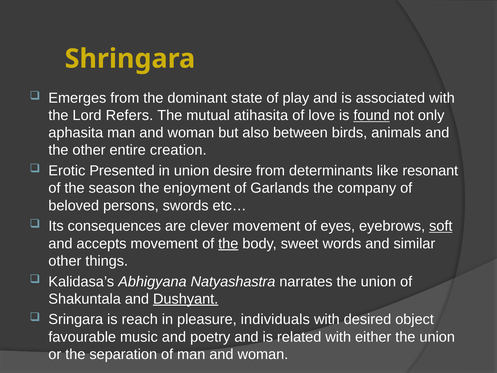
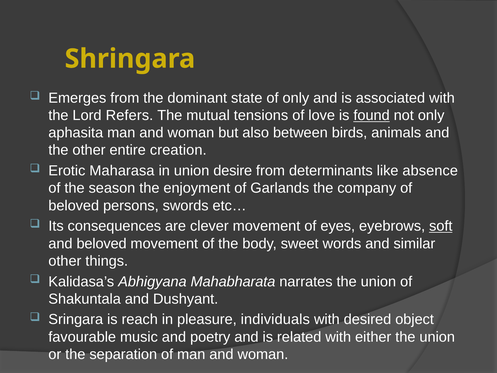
of play: play -> only
atihasita: atihasita -> tensions
Presented: Presented -> Maharasa
resonant: resonant -> absence
and accepts: accepts -> beloved
the at (228, 243) underline: present -> none
Natyashastra: Natyashastra -> Mahabharata
Dushyant underline: present -> none
